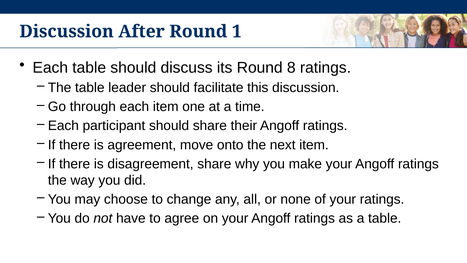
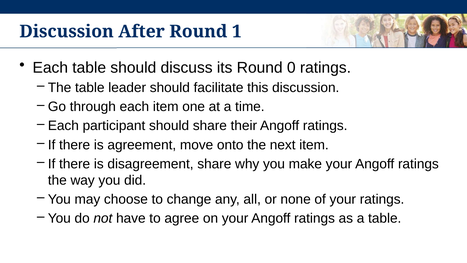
8: 8 -> 0
